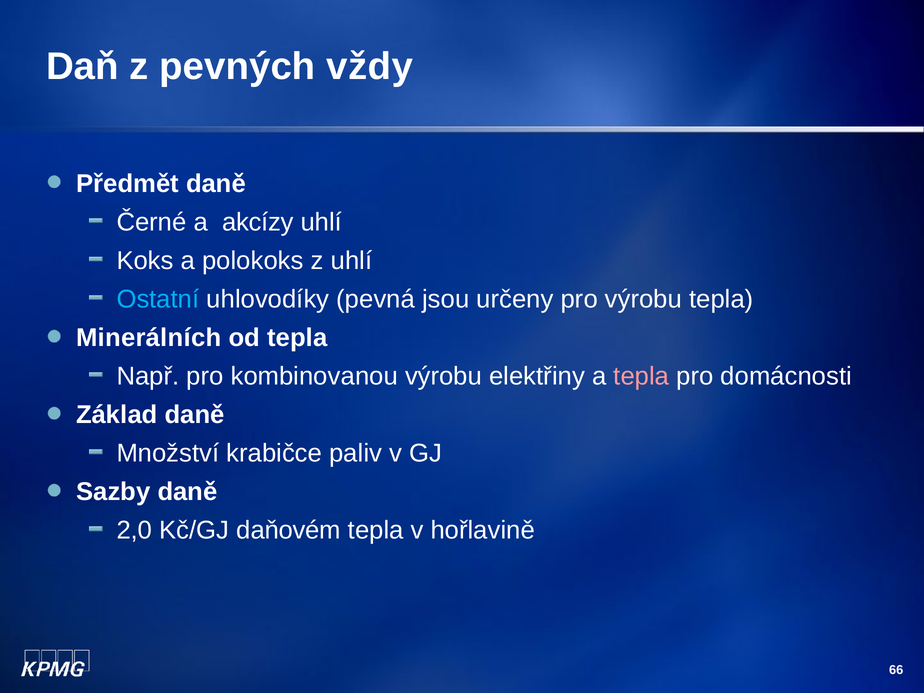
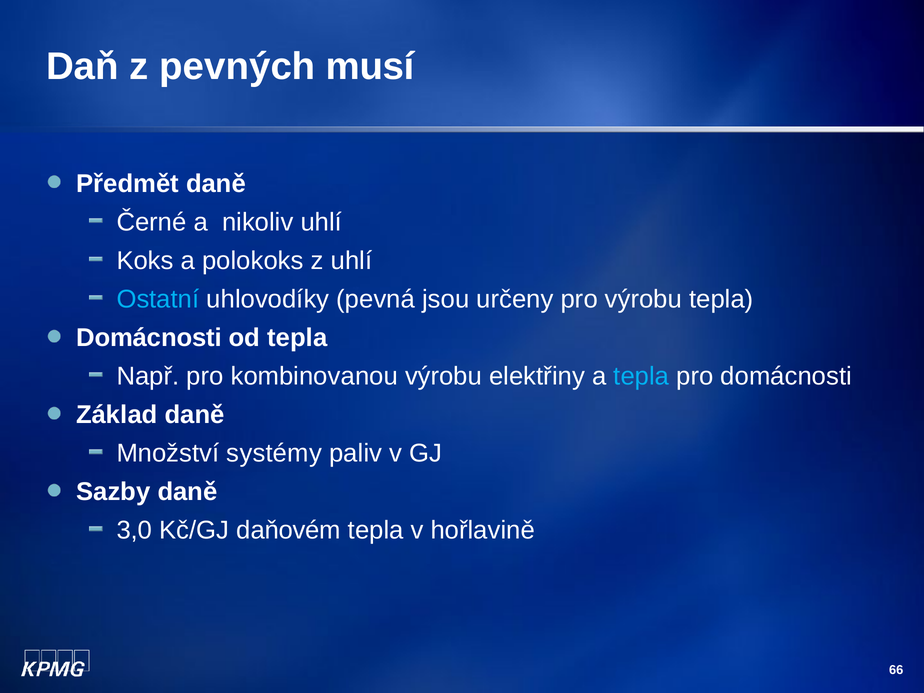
vždy: vždy -> musí
akcízy: akcízy -> nikoliv
Minerálních at (149, 338): Minerálních -> Domácnosti
tepla at (641, 376) colour: pink -> light blue
krabičce: krabičce -> systémy
2,0: 2,0 -> 3,0
